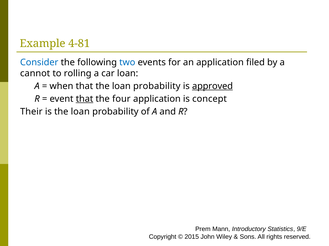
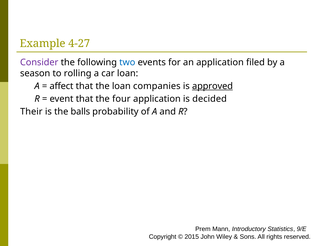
4-81: 4-81 -> 4-27
Consider colour: blue -> purple
cannot: cannot -> season
when: when -> affect
that the loan probability: probability -> companies
that at (85, 99) underline: present -> none
concept: concept -> decided
is the loan: loan -> balls
